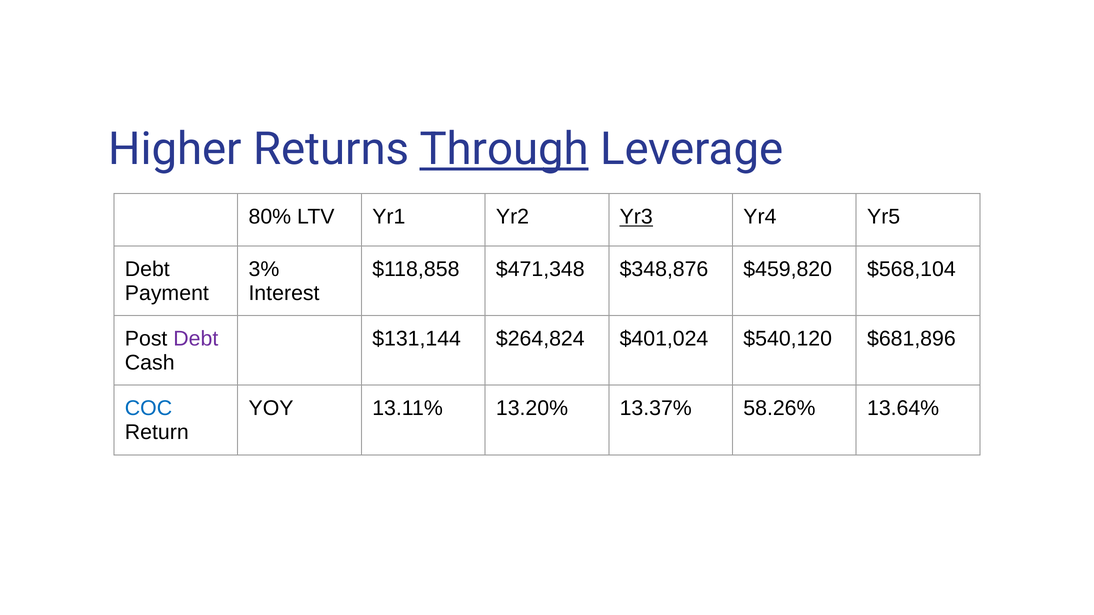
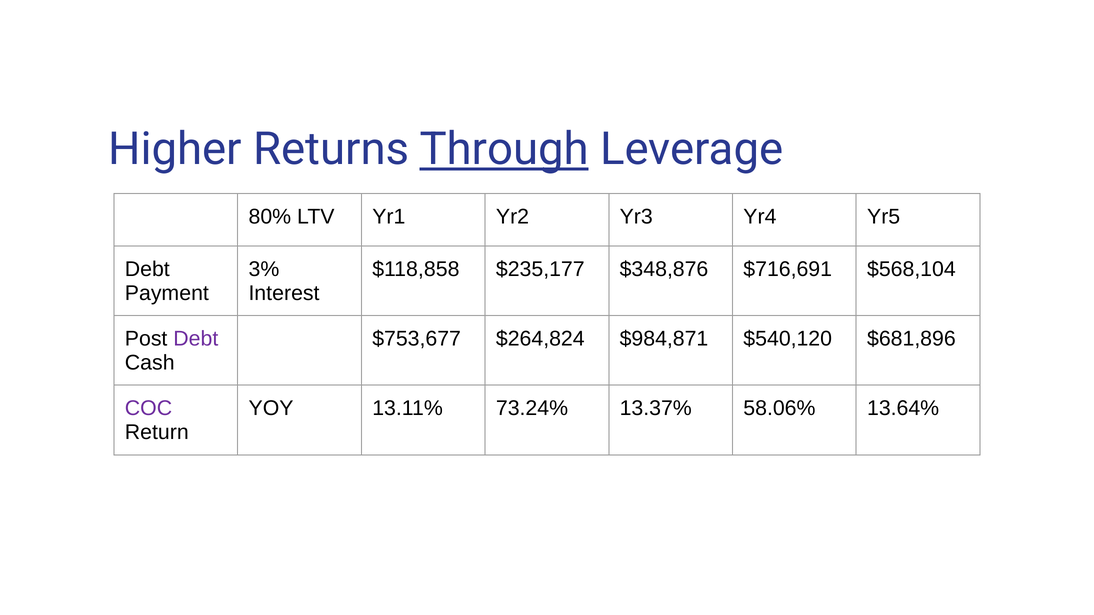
Yr3 underline: present -> none
$471,348: $471,348 -> $235,177
$459,820: $459,820 -> $716,691
$131,144: $131,144 -> $753,677
$401,024: $401,024 -> $984,871
COC colour: blue -> purple
13.20%: 13.20% -> 73.24%
58.26%: 58.26% -> 58.06%
